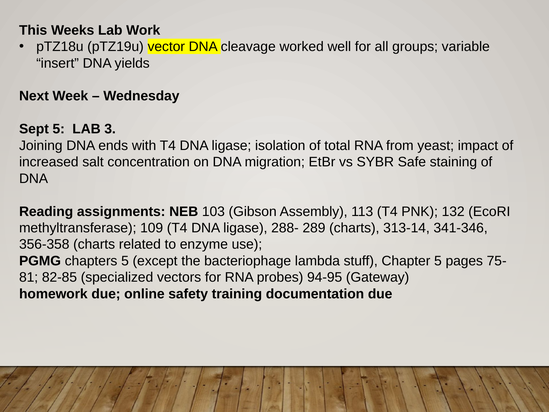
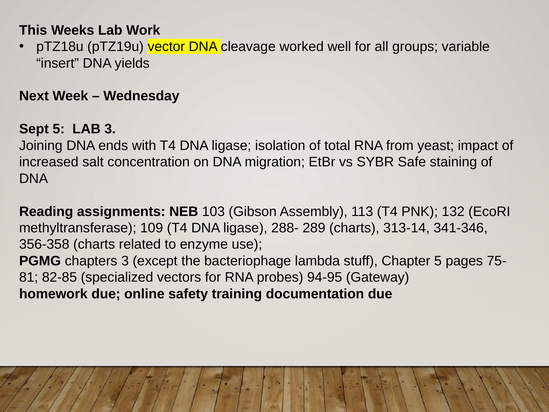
chapters 5: 5 -> 3
